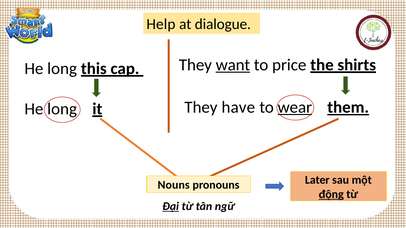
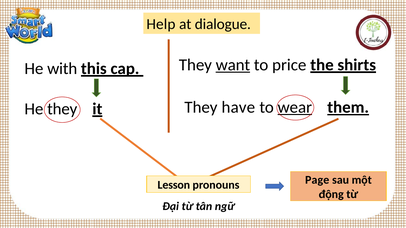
long at (62, 69): long -> with
long at (62, 109): long -> they
Later: Later -> Page
Nouns: Nouns -> Lesson
động underline: present -> none
Đại underline: present -> none
